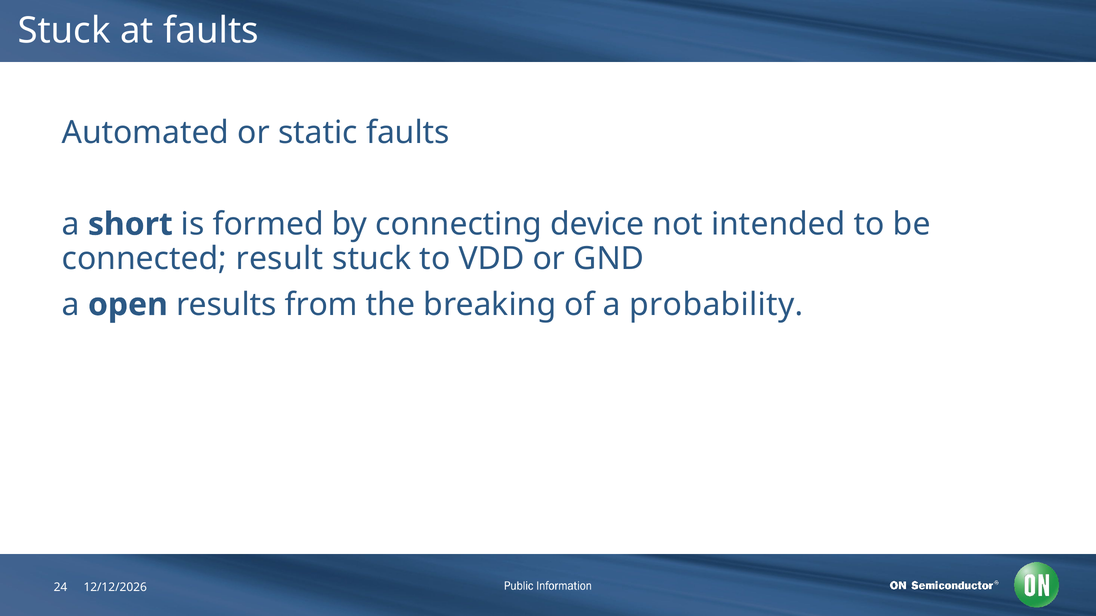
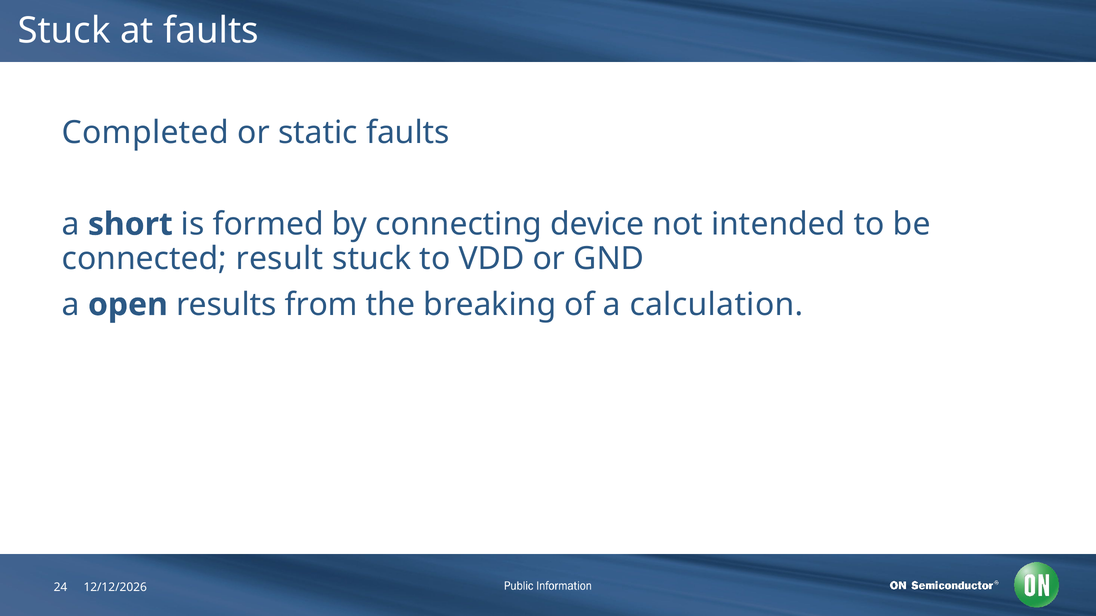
Automated: Automated -> Completed
probability: probability -> calculation
